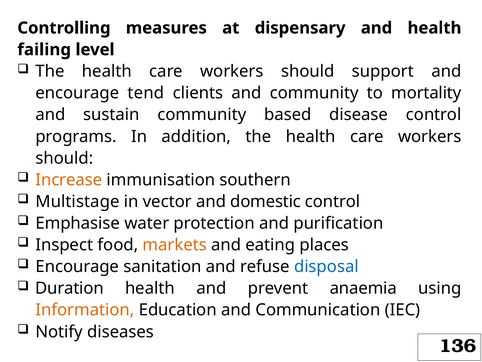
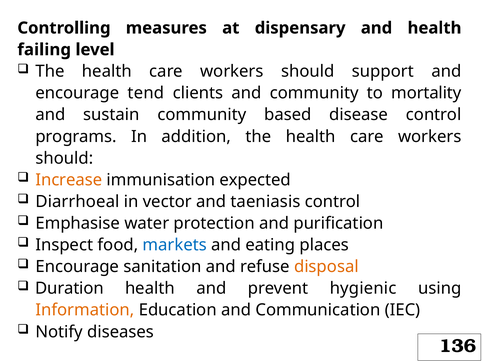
southern: southern -> expected
Multistage: Multistage -> Diarrhoeal
domestic: domestic -> taeniasis
markets colour: orange -> blue
disposal colour: blue -> orange
anaemia: anaemia -> hygienic
